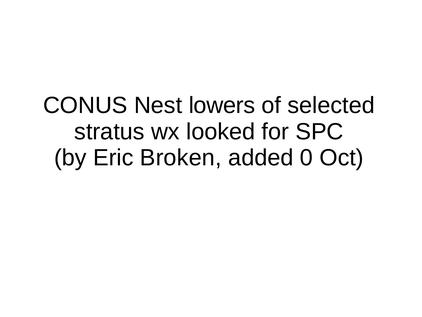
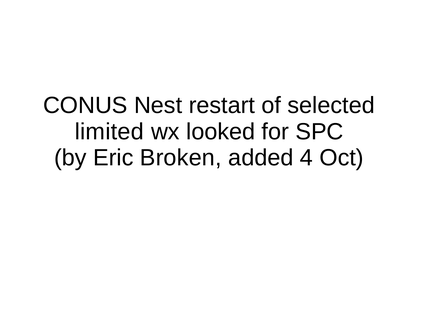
lowers: lowers -> restart
stratus: stratus -> limited
0: 0 -> 4
